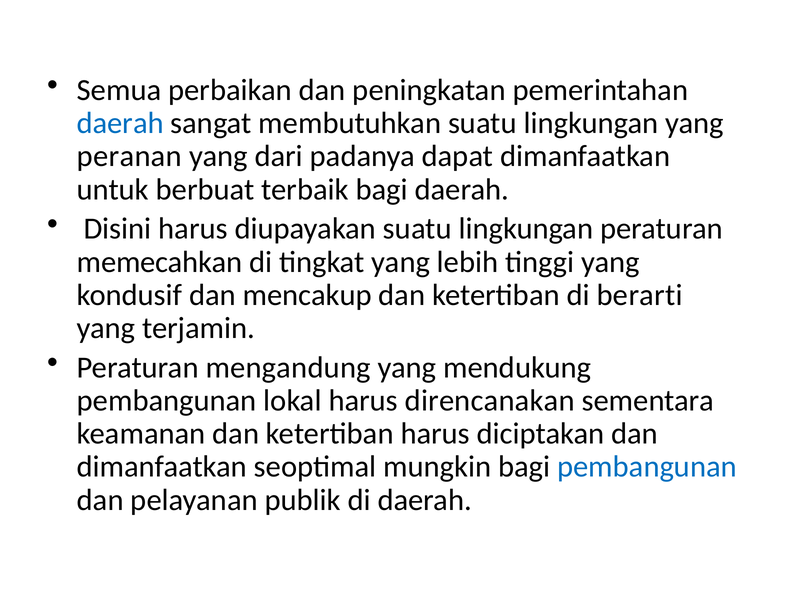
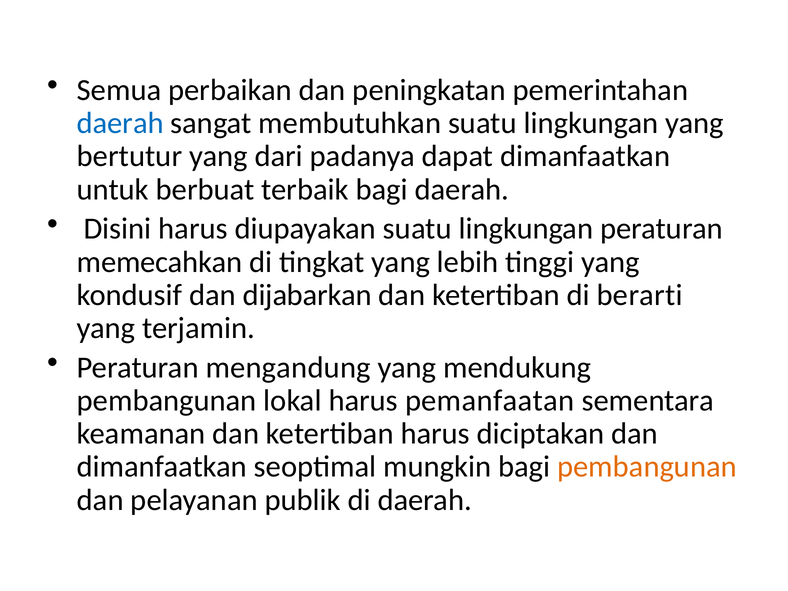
peranan: peranan -> bertutur
mencakup: mencakup -> dijabarkan
direncanakan: direncanakan -> pemanfaatan
pembangunan at (647, 467) colour: blue -> orange
